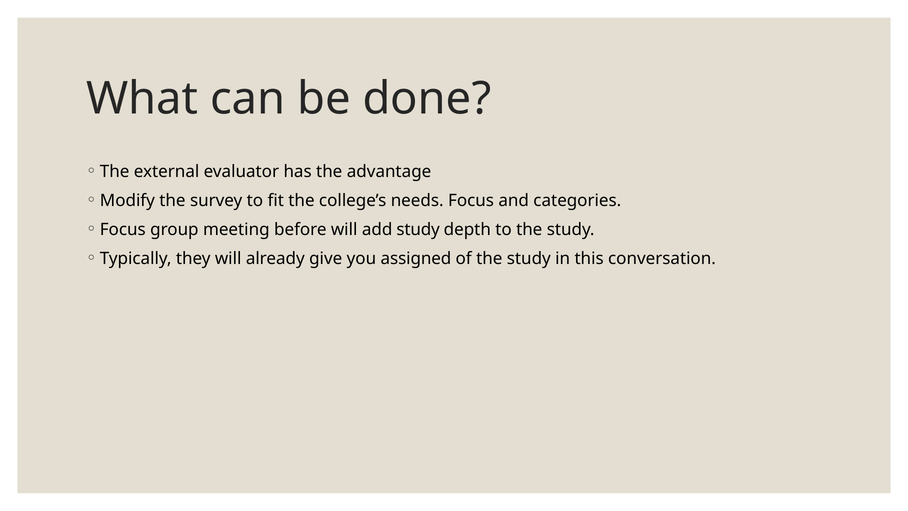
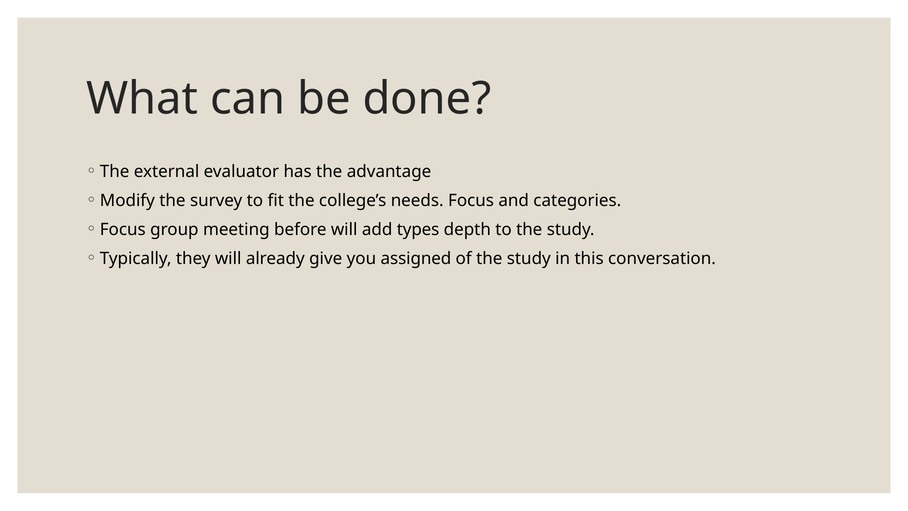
add study: study -> types
